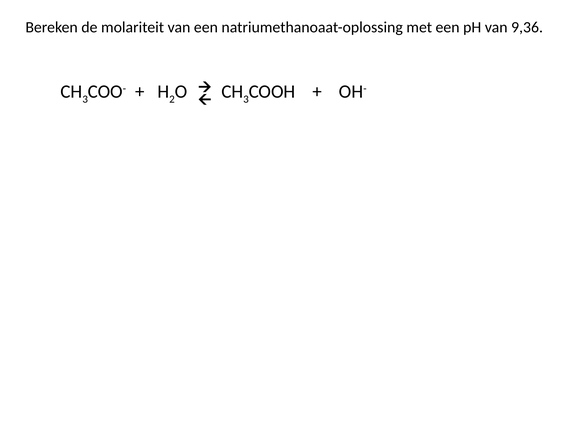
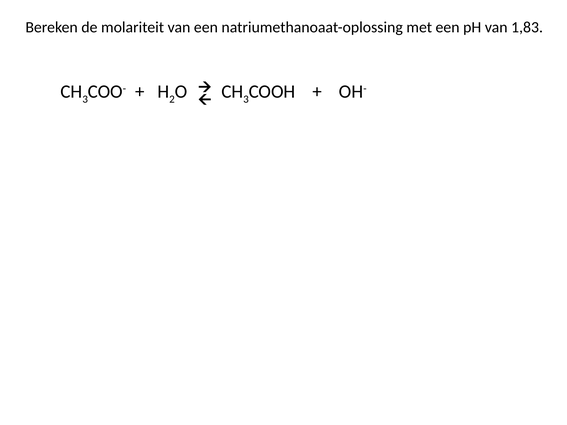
9,36: 9,36 -> 1,83
